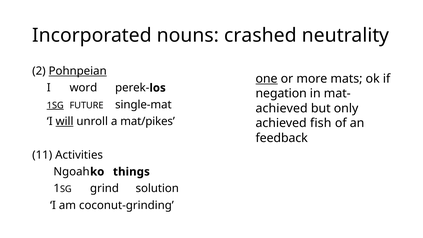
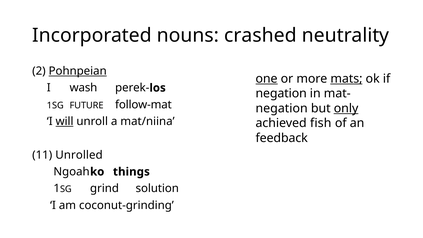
mats underline: none -> present
word: word -> wash
1SG underline: present -> none
single-mat: single-mat -> follow-mat
Discussing: Discussing -> Phonology
achieved at (282, 108): achieved -> negation
only underline: none -> present
mat/pikes: mat/pikes -> mat/niina
Activities: Activities -> Unrolled
